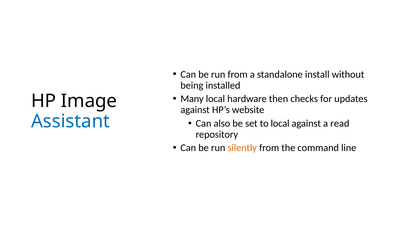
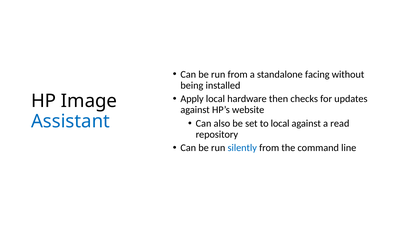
install: install -> facing
Many: Many -> Apply
silently colour: orange -> blue
